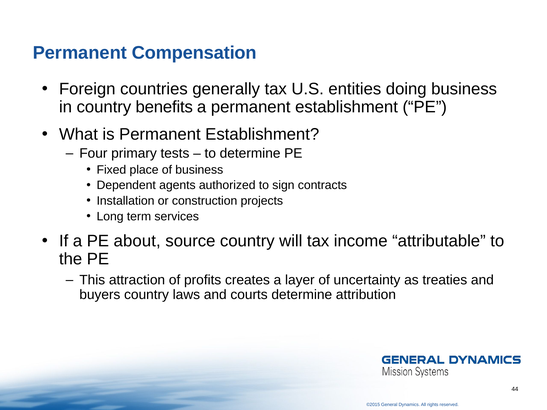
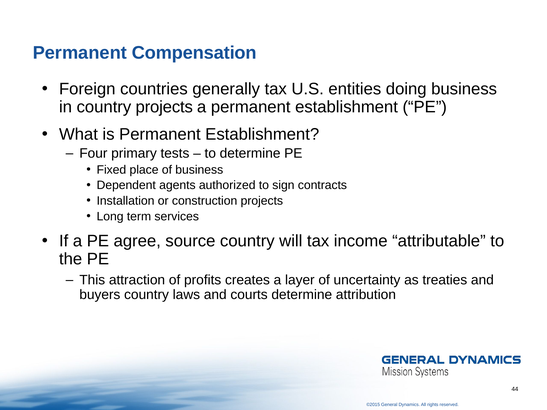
country benefits: benefits -> projects
about: about -> agree
